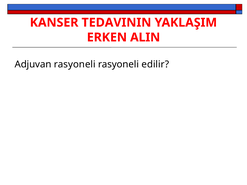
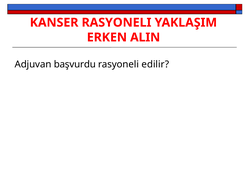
KANSER TEDAVININ: TEDAVININ -> RASYONELI
Adjuvan rasyoneli: rasyoneli -> başvurdu
